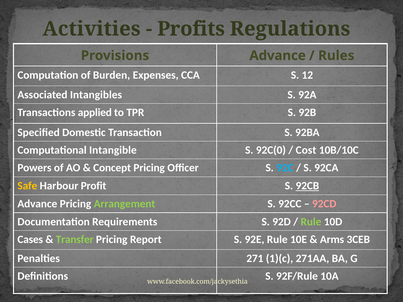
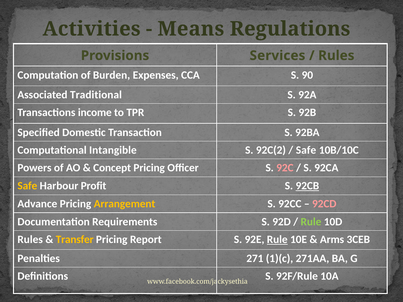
Profits: Profits -> Means
Provisions Advance: Advance -> Services
12: 12 -> 90
Intangibles: Intangibles -> Traditional
applied: applied -> income
92C(0: 92C(0 -> 92C(2
Cost at (306, 150): Cost -> Safe
92C colour: light blue -> pink
Arrangement colour: light green -> yellow
Cases at (30, 240): Cases -> Rules
Transfer colour: light green -> yellow
Rule at (277, 240) underline: none -> present
